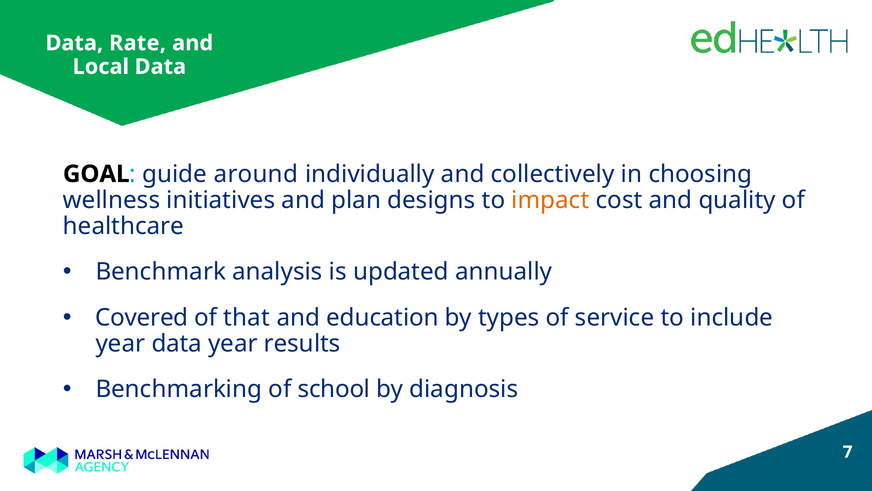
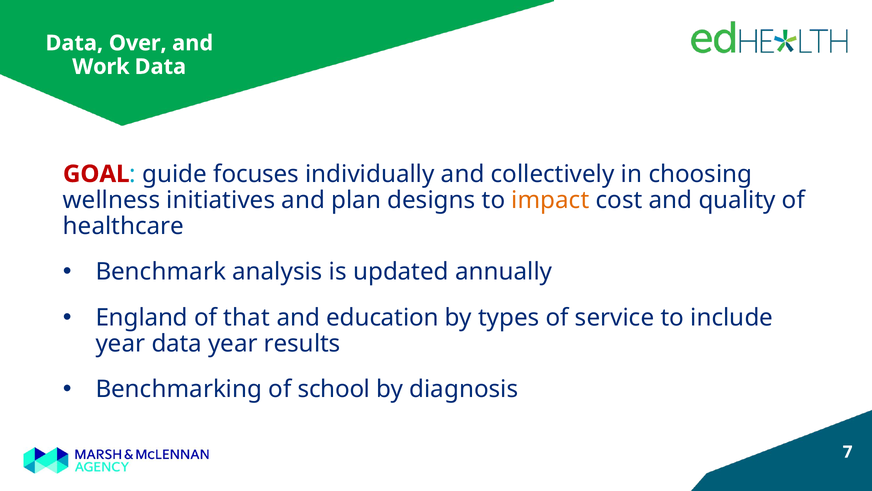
Rate: Rate -> Over
Local: Local -> Work
GOAL colour: black -> red
around: around -> focuses
Covered: Covered -> England
